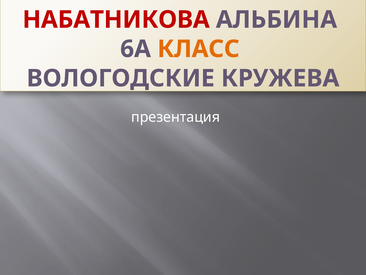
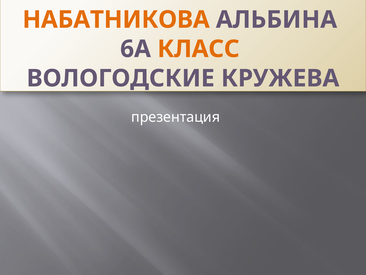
НАБАТНИКОВА colour: red -> orange
